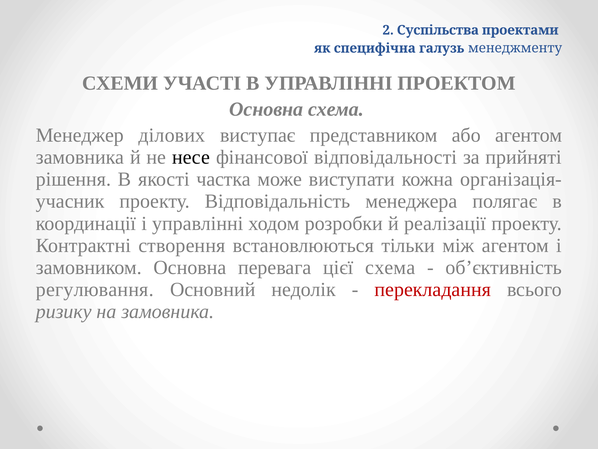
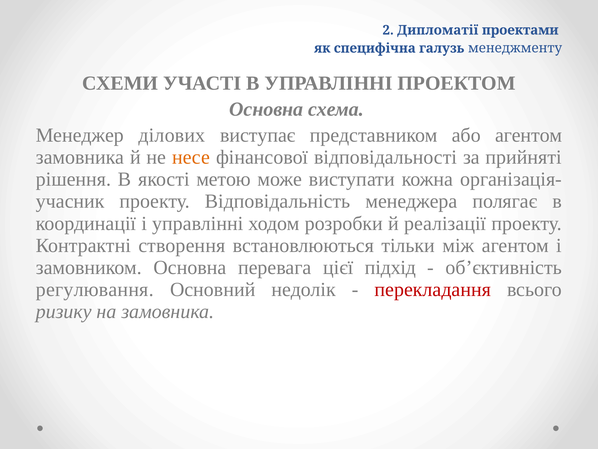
Суспільства: Суспільства -> Дипломатії
несе colour: black -> orange
частка: частка -> метою
цієї схема: схема -> підхід
